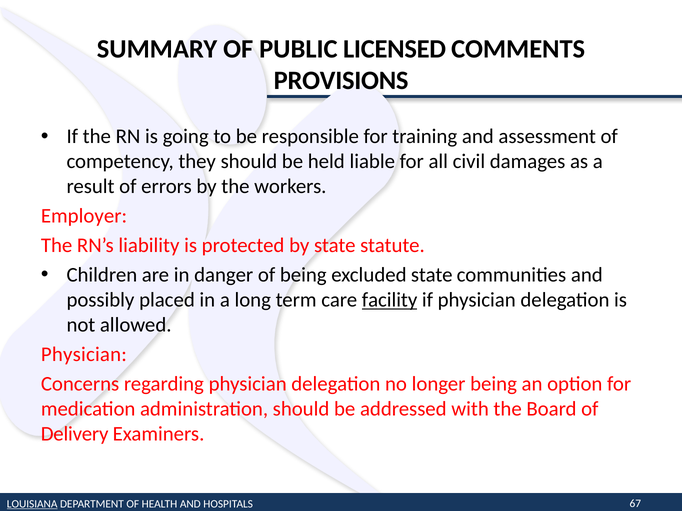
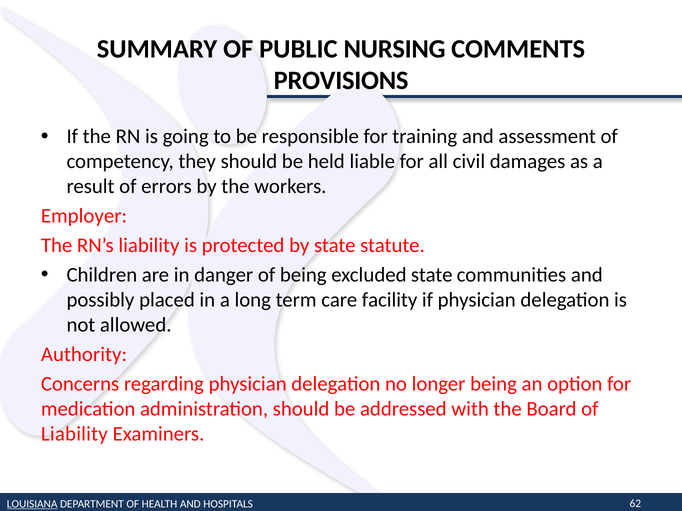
LICENSED: LICENSED -> NURSING
facility underline: present -> none
Physician at (84, 355): Physician -> Authority
Delivery at (75, 434): Delivery -> Liability
67: 67 -> 62
